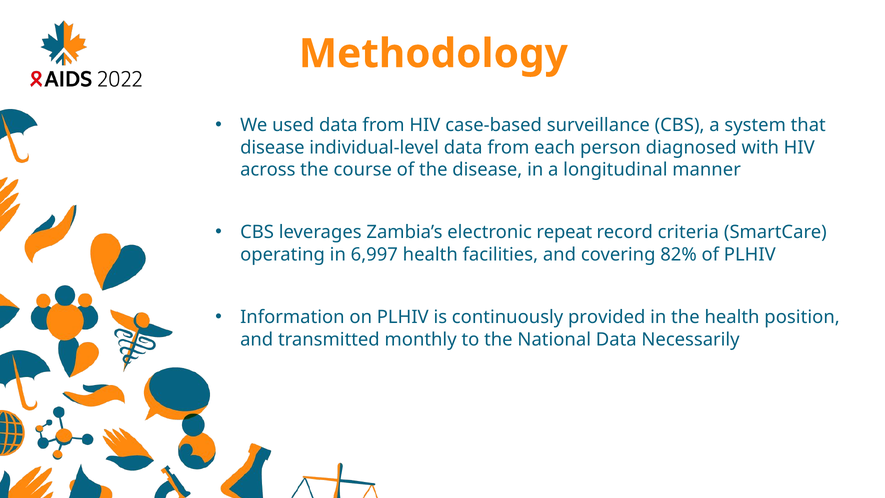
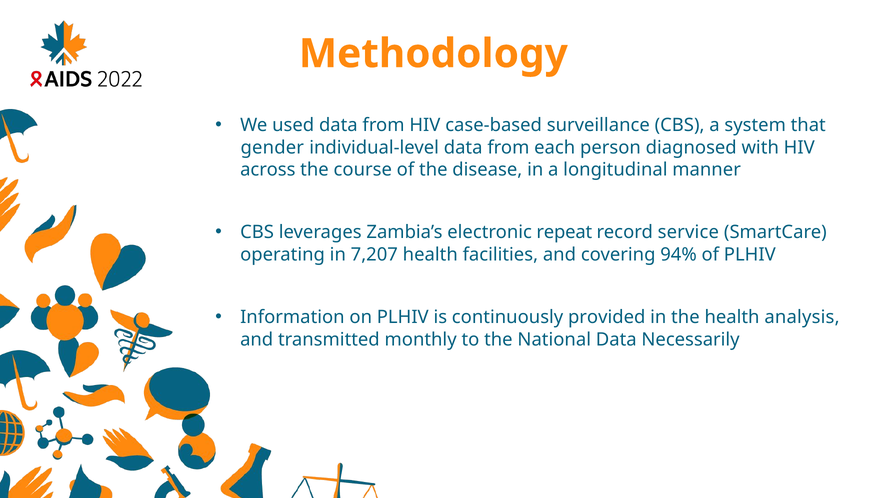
disease at (272, 147): disease -> gender
criteria: criteria -> service
6,997: 6,997 -> 7,207
82%: 82% -> 94%
position: position -> analysis
